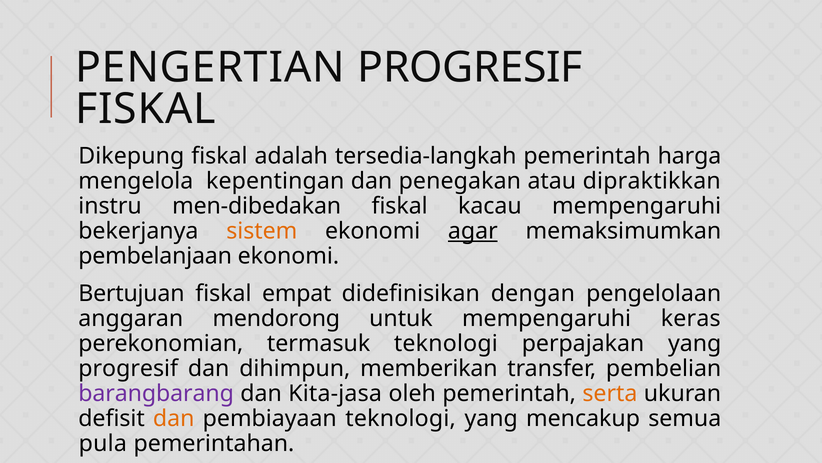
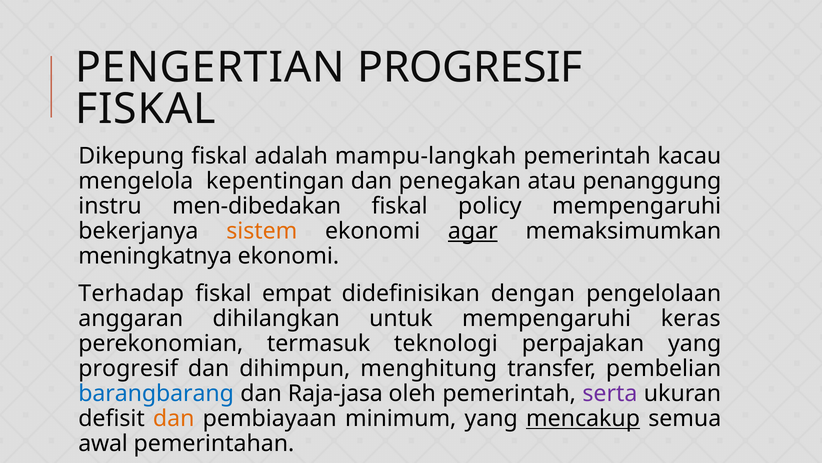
tersedia-langkah: tersedia-langkah -> mampu-langkah
harga: harga -> kacau
dipraktikkan: dipraktikkan -> penanggung
kacau: kacau -> policy
pembelanjaan: pembelanjaan -> meningkatnya
Bertujuan: Bertujuan -> Terhadap
mendorong: mendorong -> dihilangkan
memberikan: memberikan -> menghitung
barangbarang colour: purple -> blue
Kita-jasa: Kita-jasa -> Raja-jasa
serta colour: orange -> purple
pembiayaan teknologi: teknologi -> minimum
mencakup underline: none -> present
pula: pula -> awal
